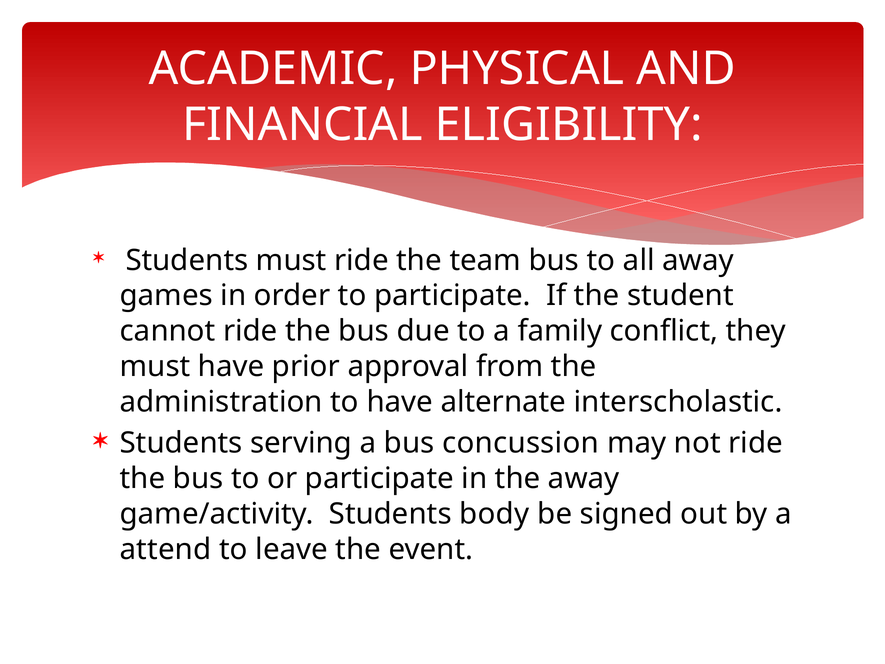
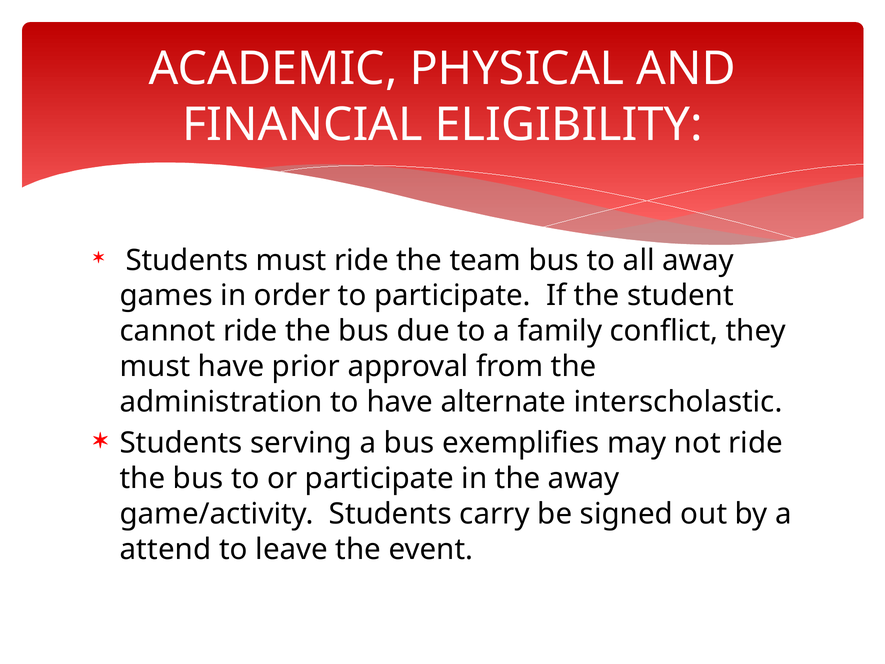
concussion: concussion -> exemplifies
body: body -> carry
